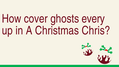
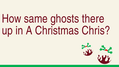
cover: cover -> same
every: every -> there
